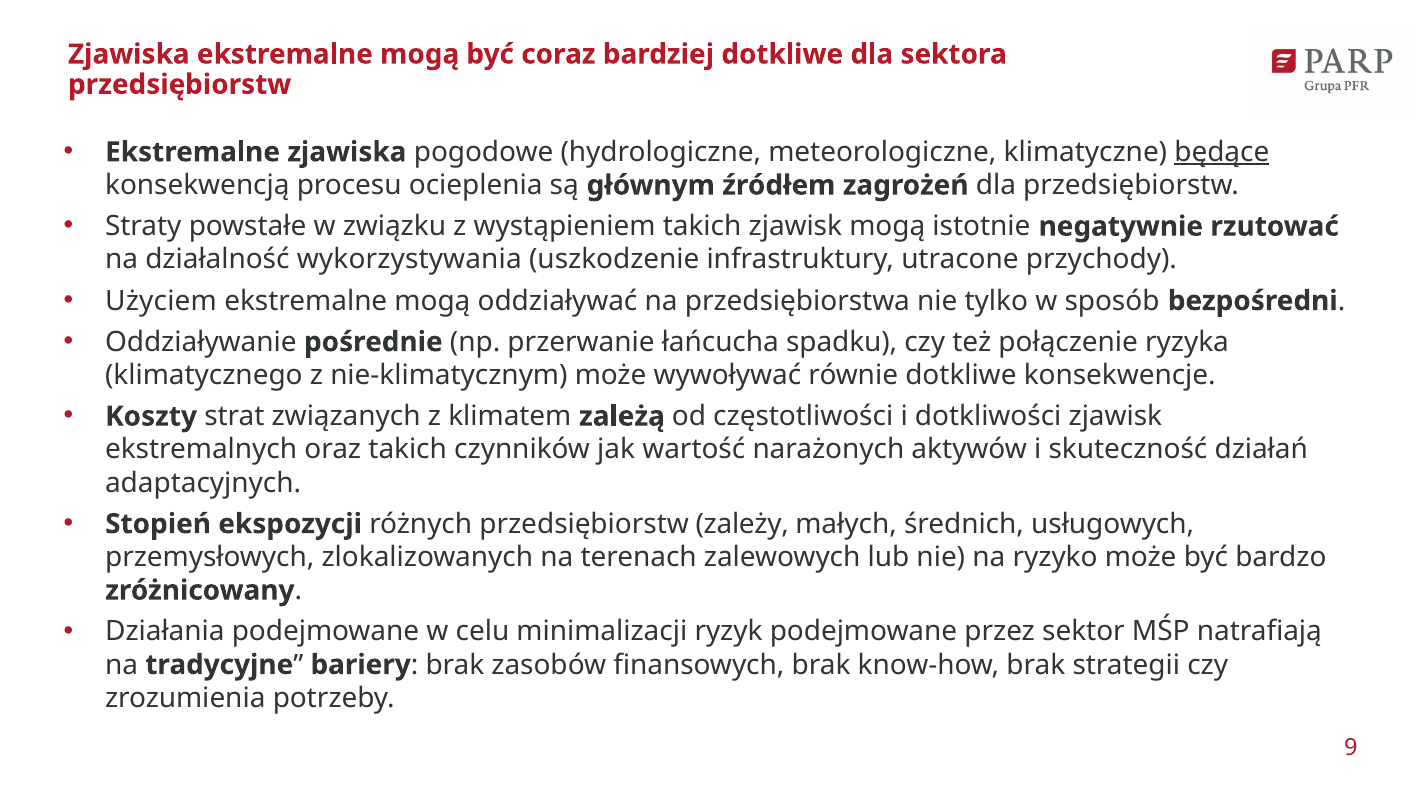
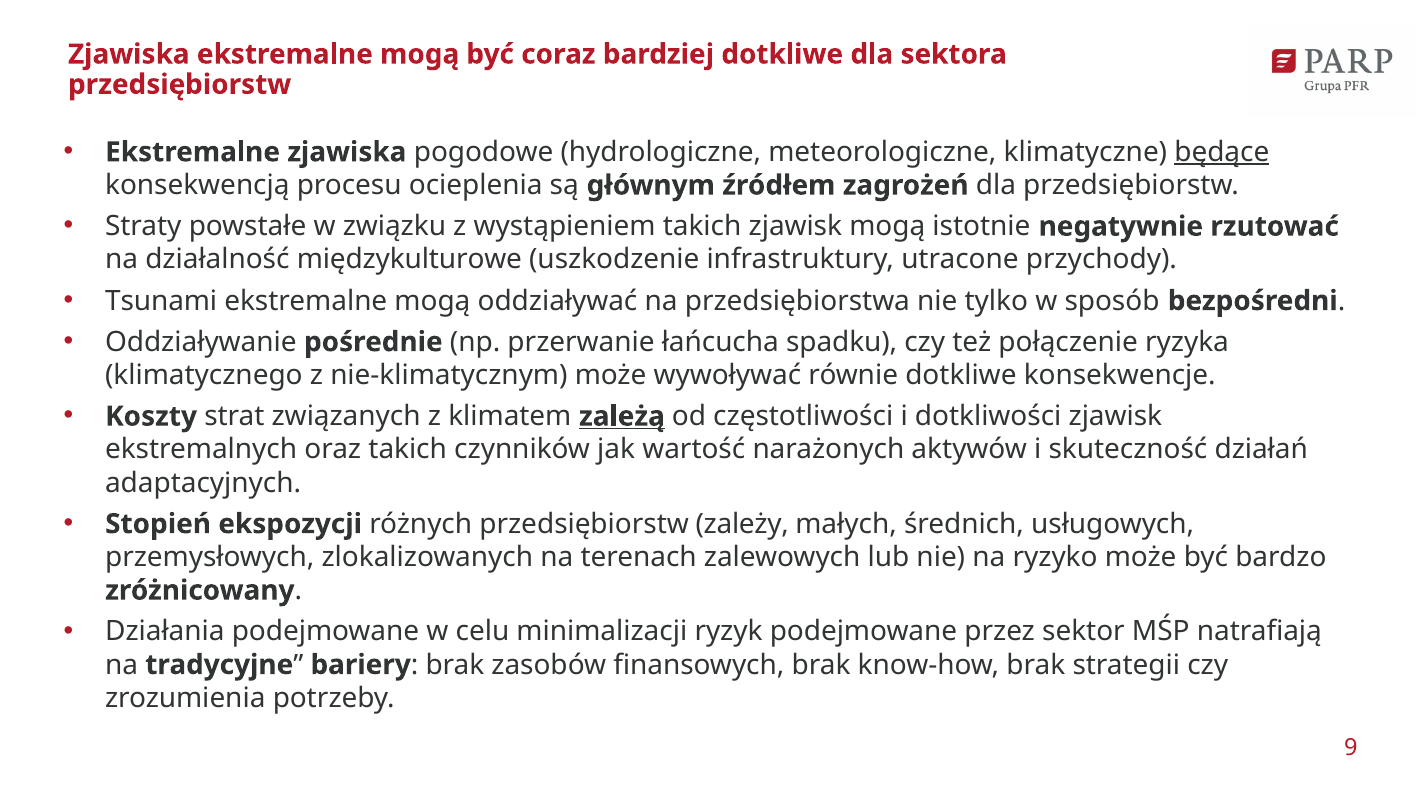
wykorzystywania: wykorzystywania -> międzykulturowe
Użyciem: Użyciem -> Tsunami
zależą underline: none -> present
